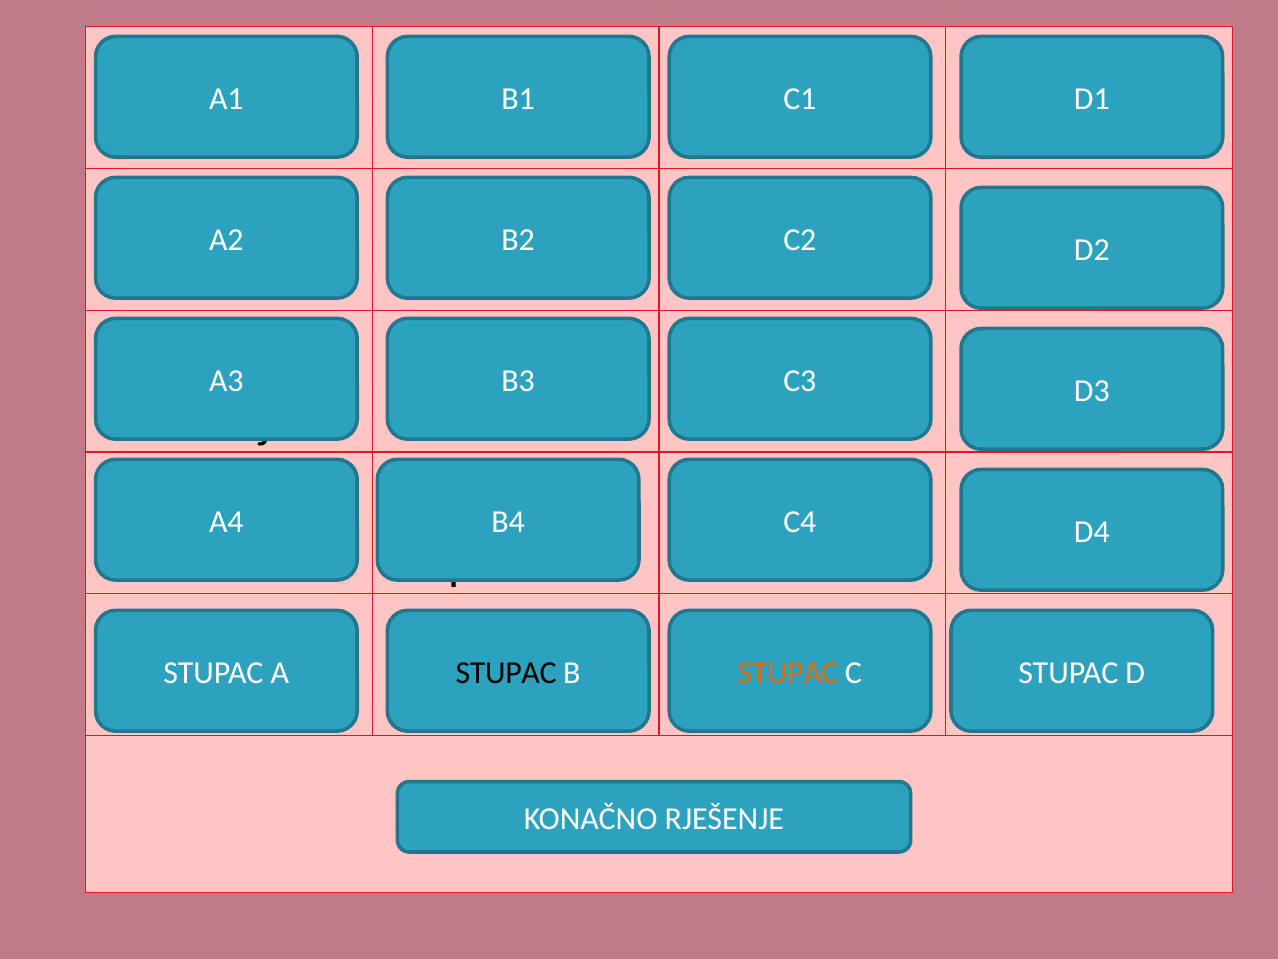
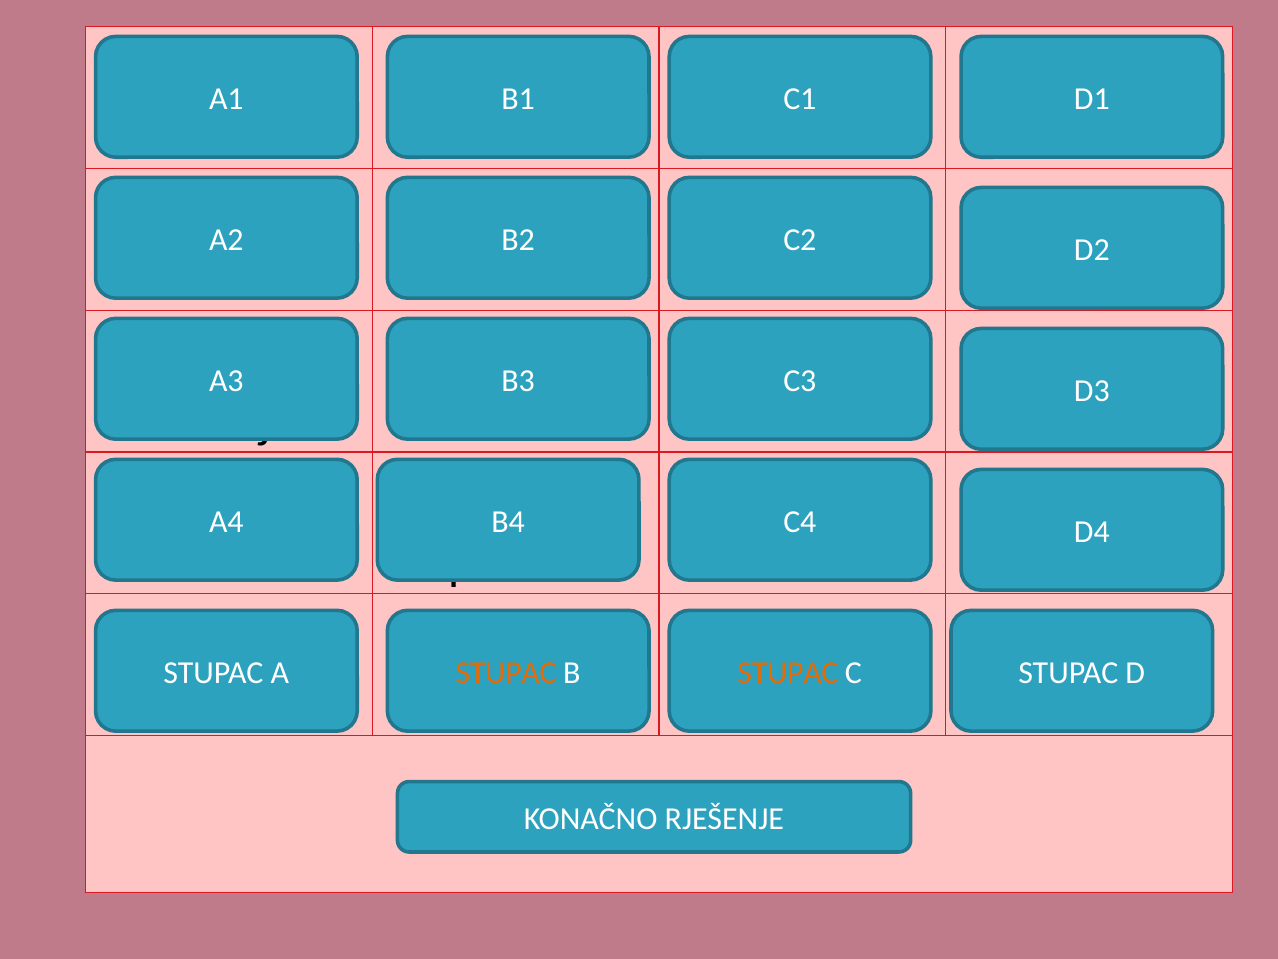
STUPAC at (506, 673) colour: black -> orange
